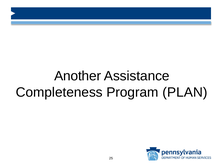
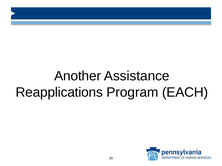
Completeness: Completeness -> Reapplications
PLAN: PLAN -> EACH
